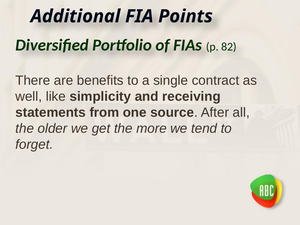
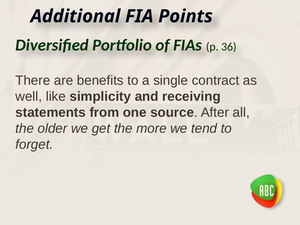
82: 82 -> 36
